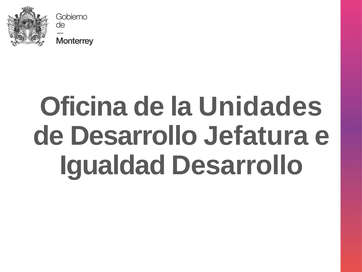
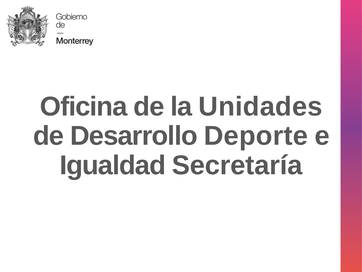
Jefatura: Jefatura -> Deporte
Igualdad Desarrollo: Desarrollo -> Secretaría
